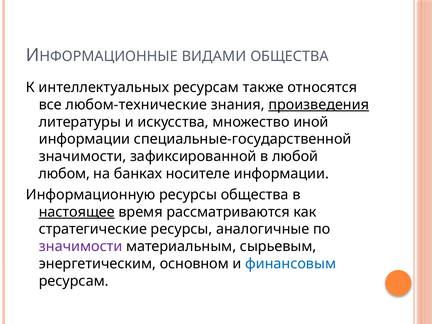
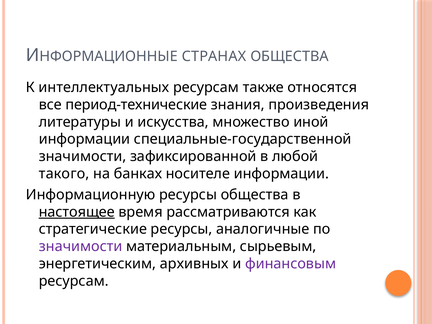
ВИДАМИ: ВИДАМИ -> СТРАНАХ
любом-технические: любом-технические -> период-технические
произведения underline: present -> none
любом: любом -> такого
основном: основном -> архивных
финансовым colour: blue -> purple
